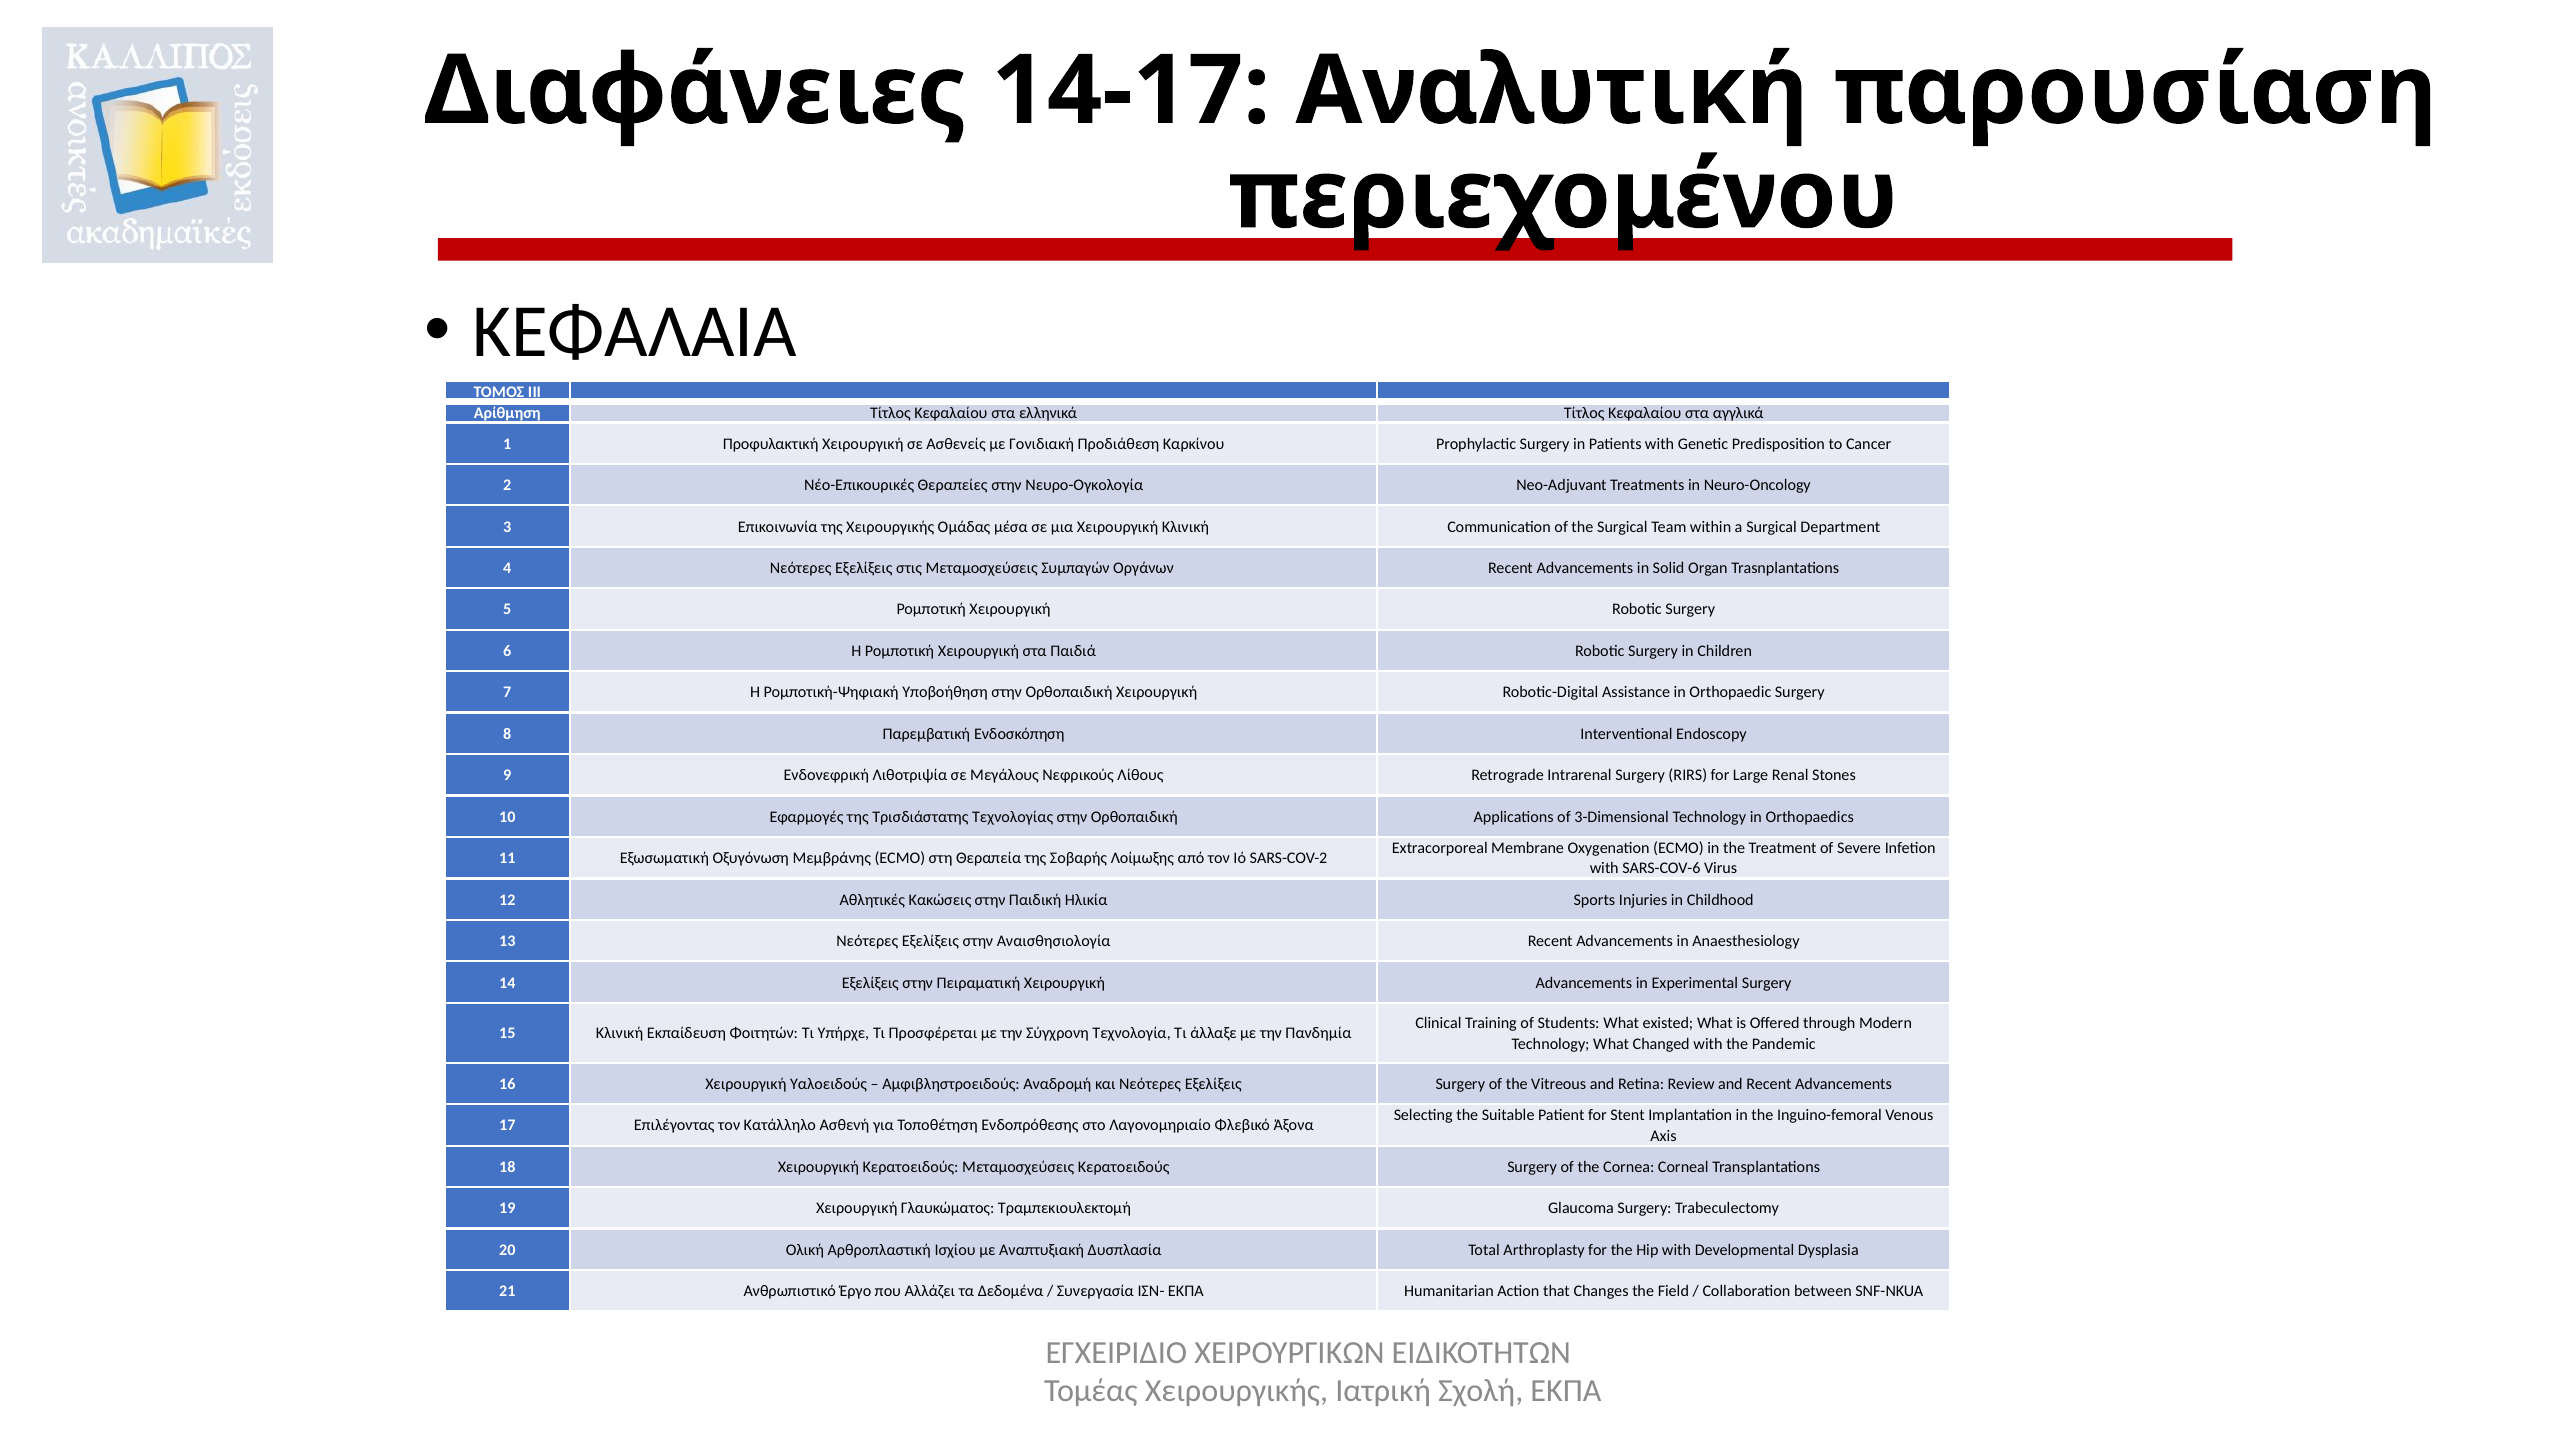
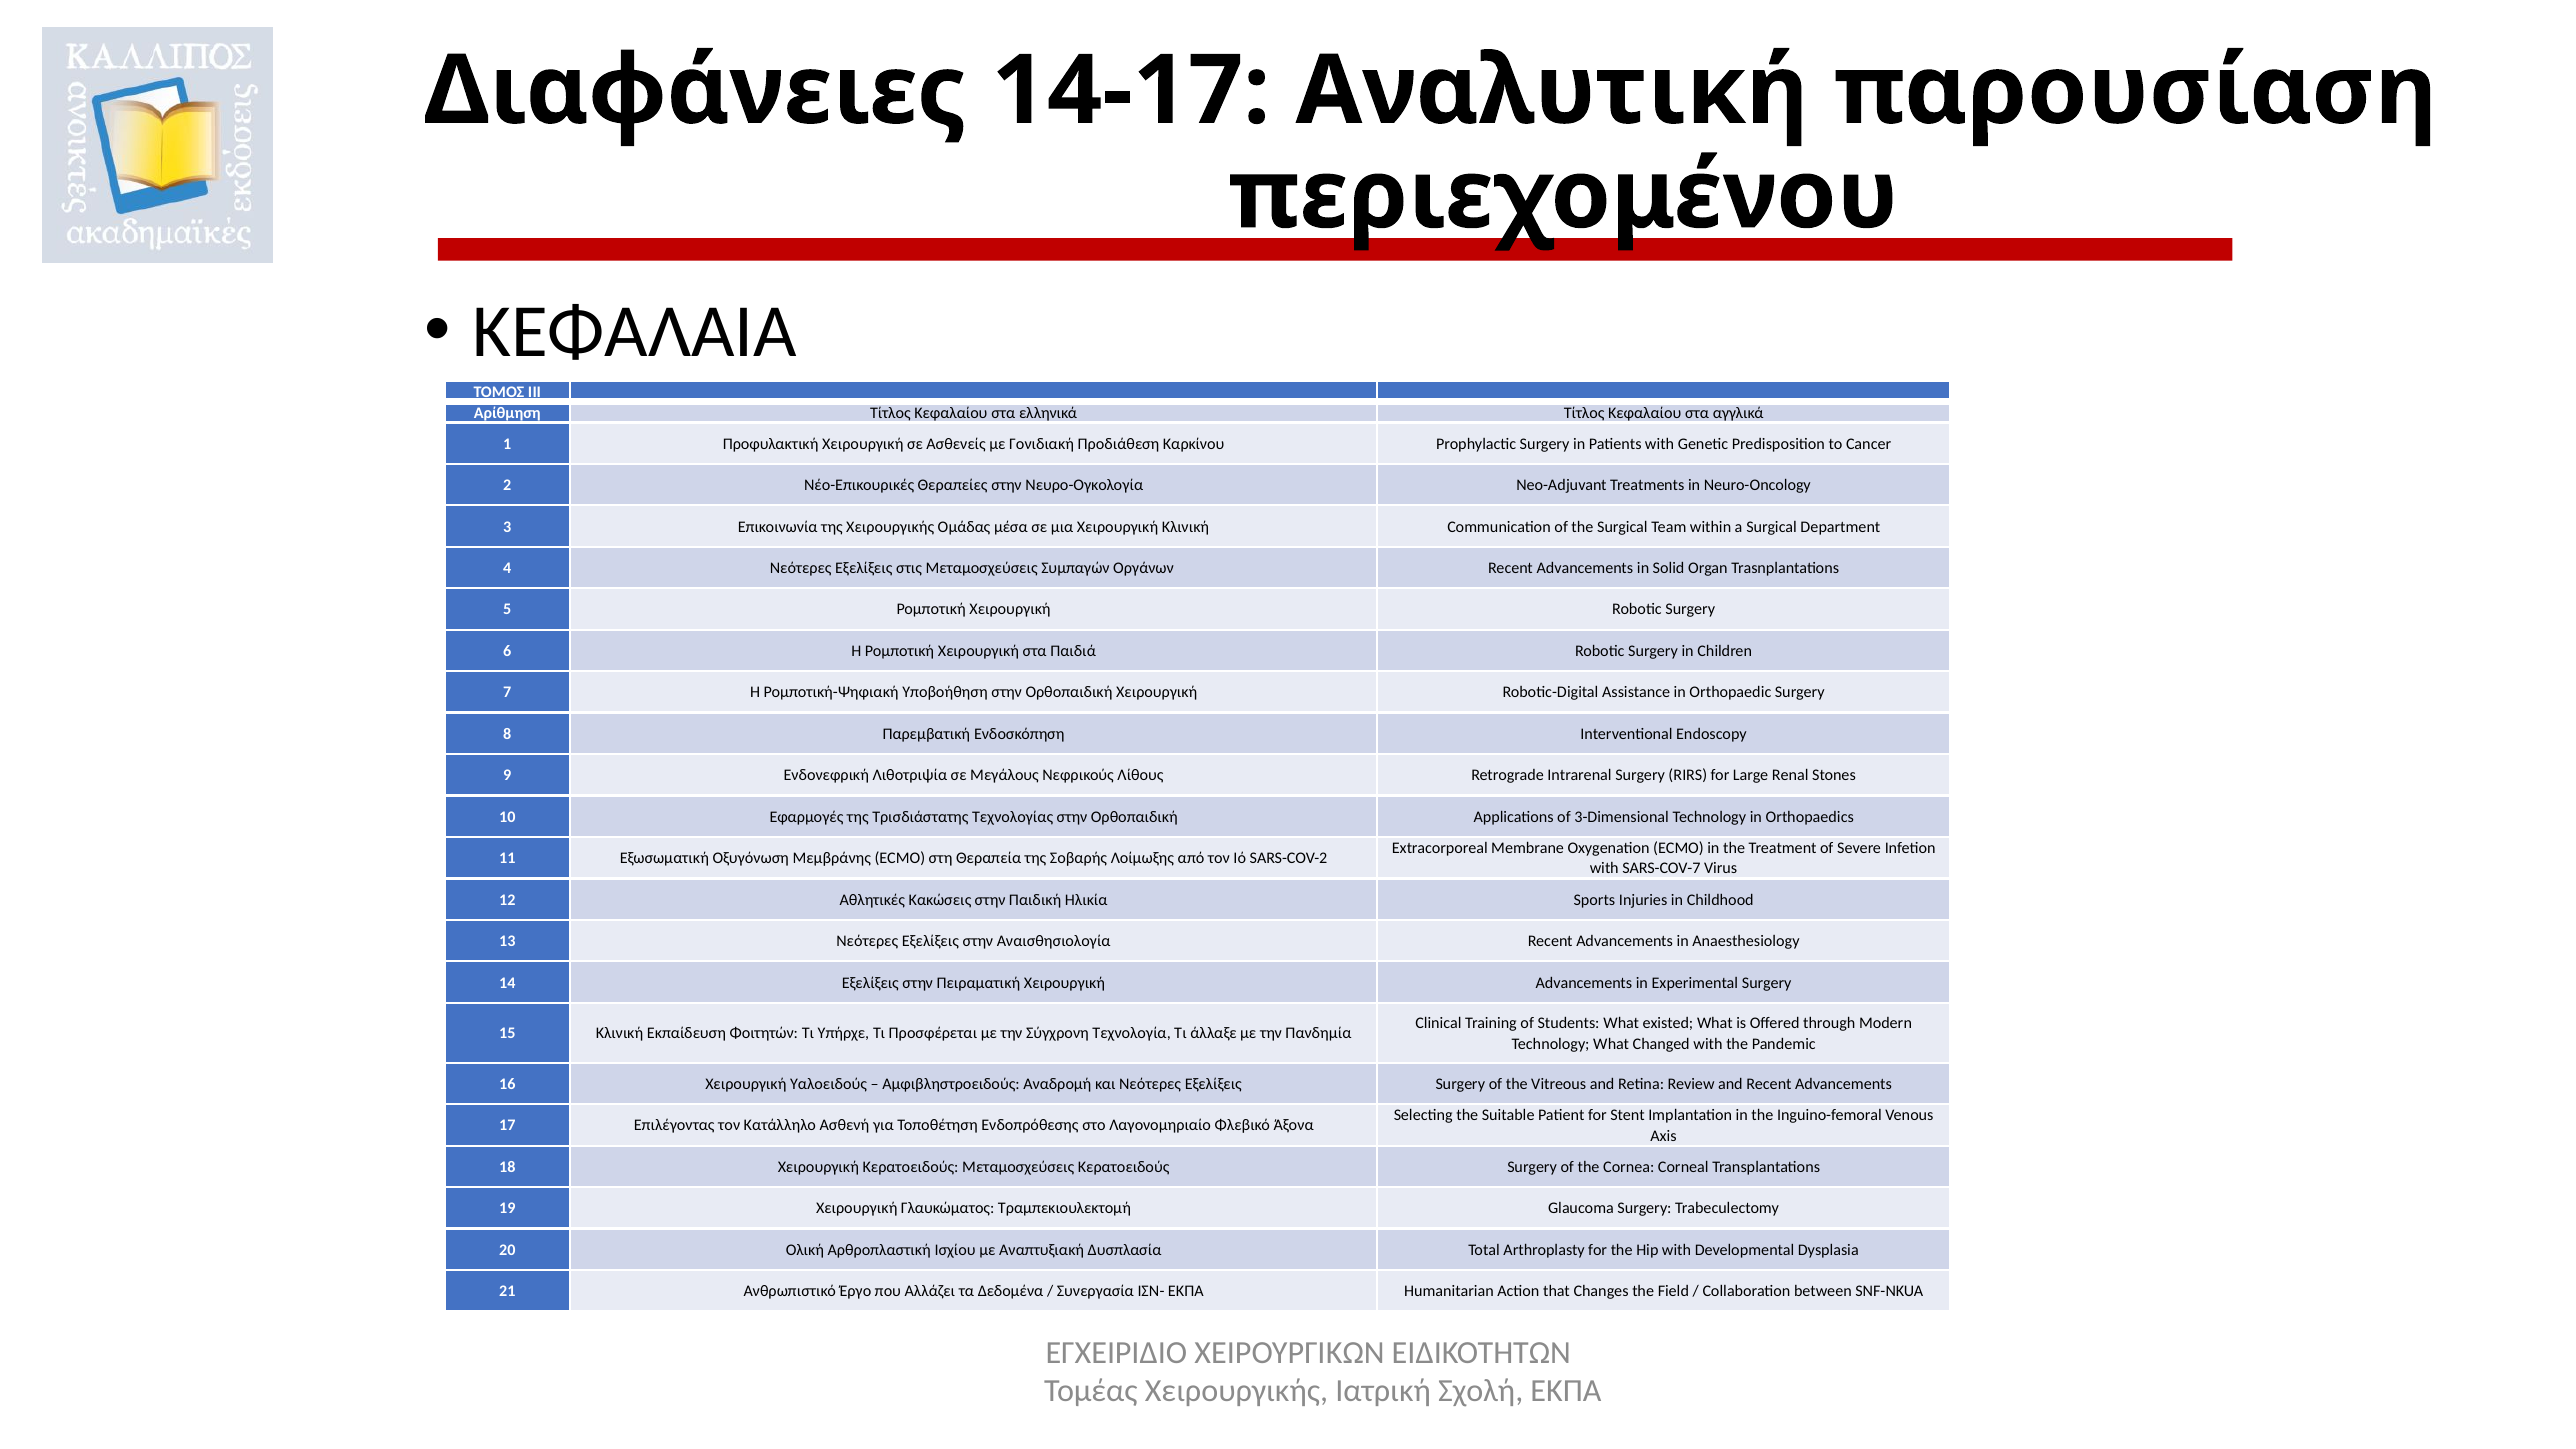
SARS-COV-6: SARS-COV-6 -> SARS-COV-7
